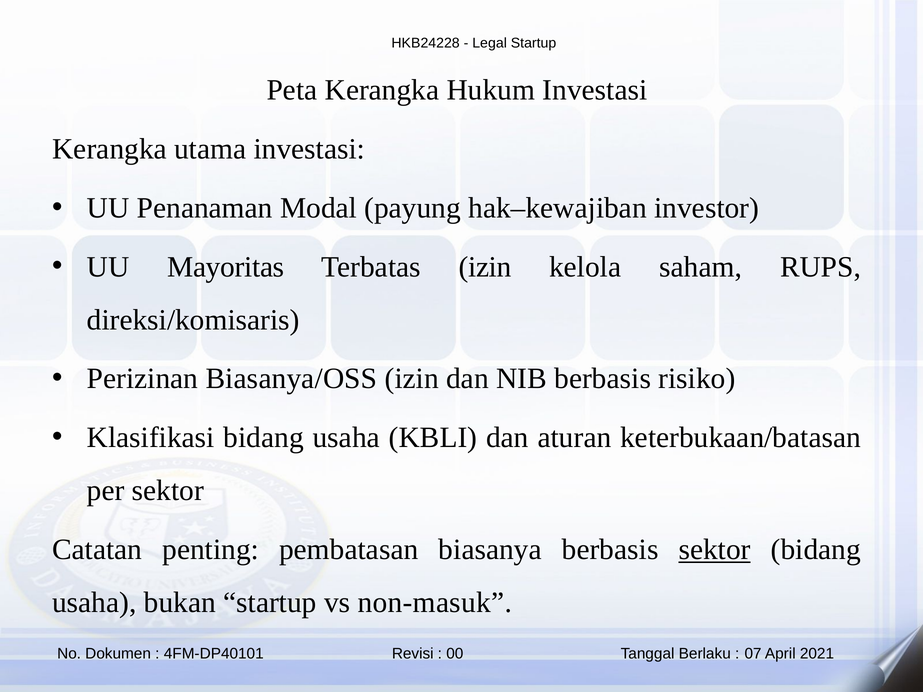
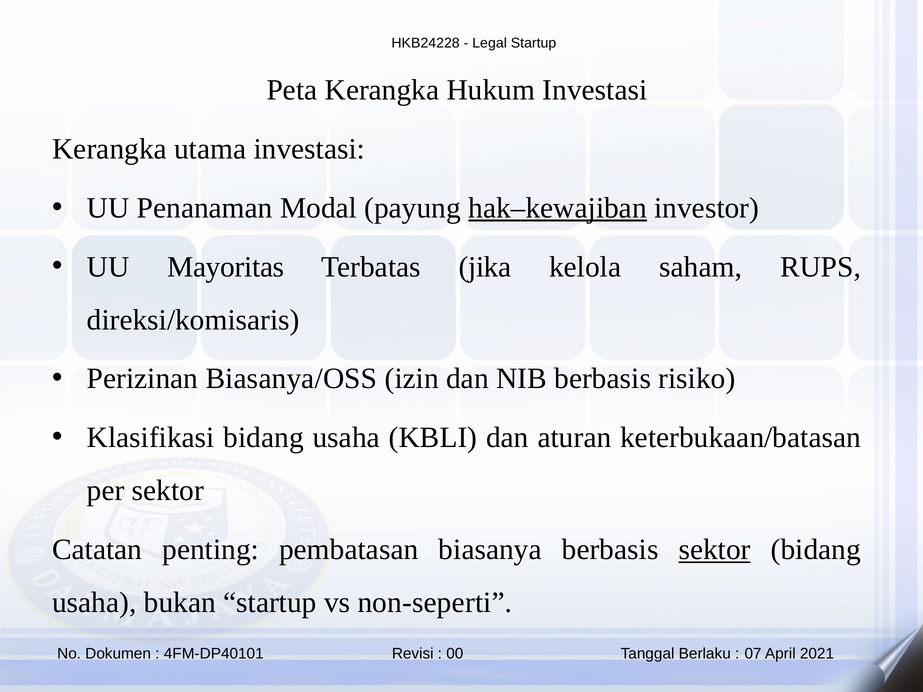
hak–kewajiban underline: none -> present
Terbatas izin: izin -> jika
non-masuk: non-masuk -> non-seperti
